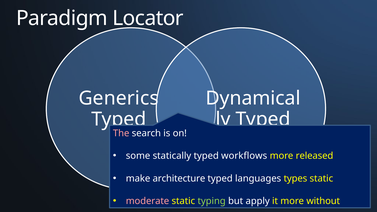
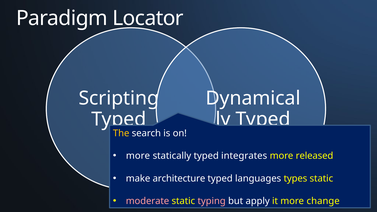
Generics: Generics -> Scripting
The colour: pink -> yellow
some at (138, 156): some -> more
workflows: workflows -> integrates
typing colour: light green -> pink
without: without -> change
